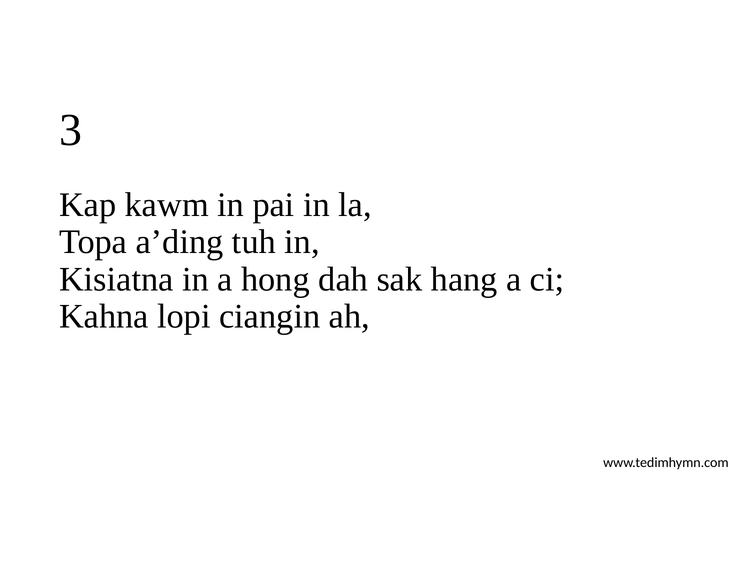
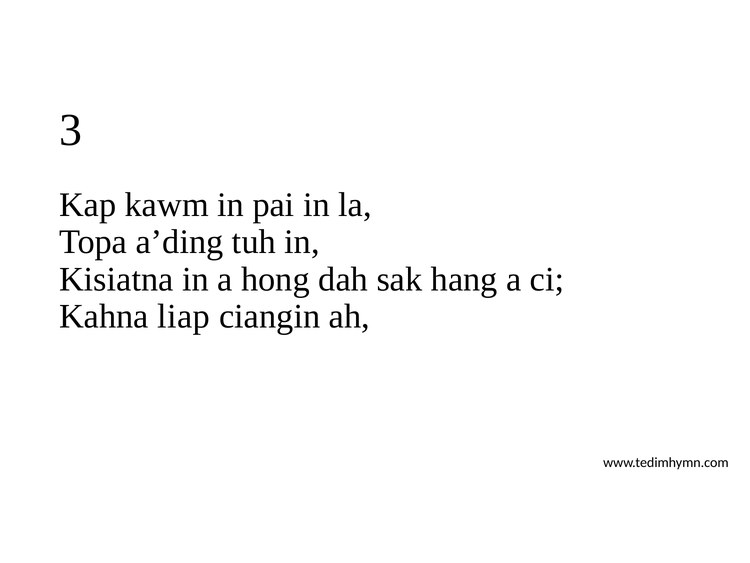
lopi: lopi -> liap
